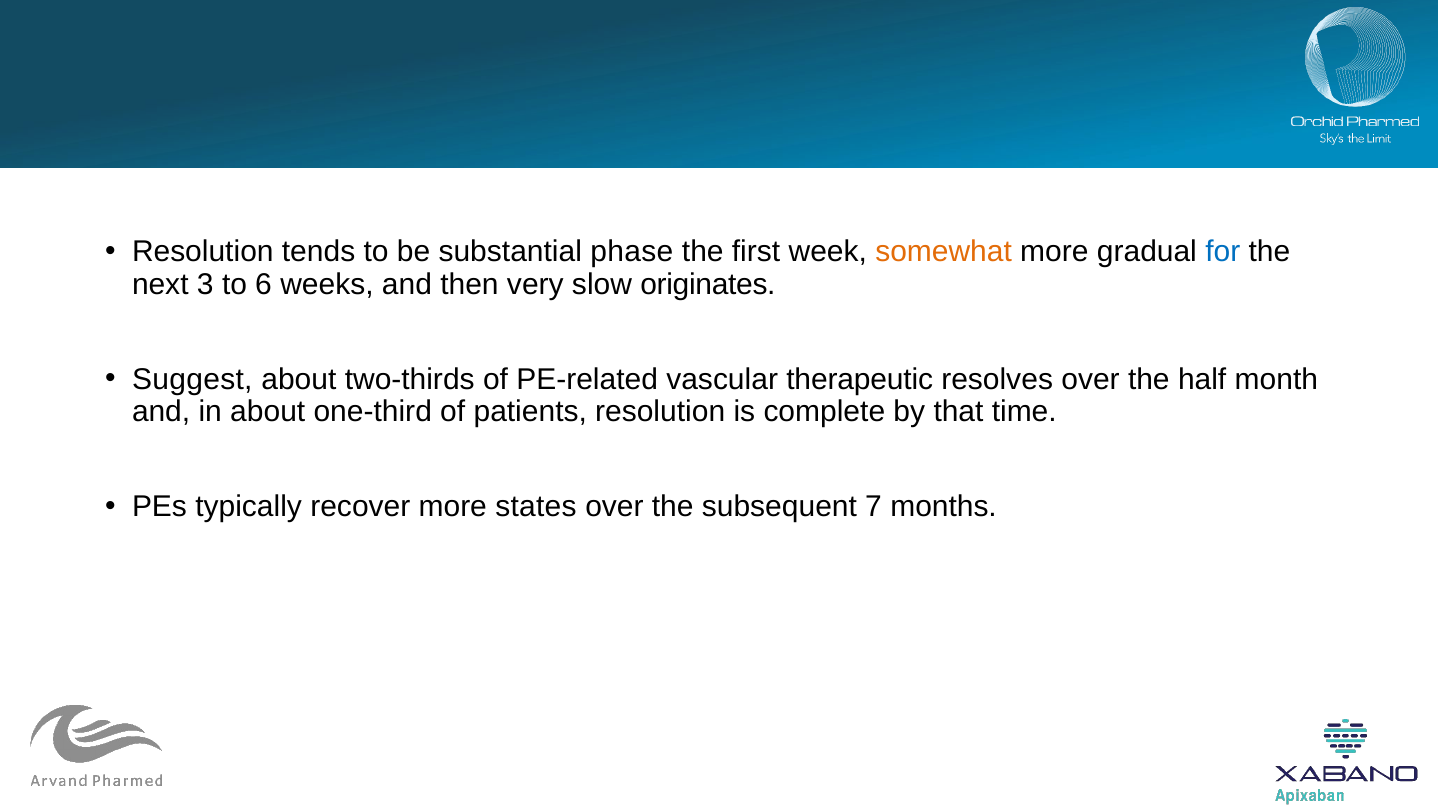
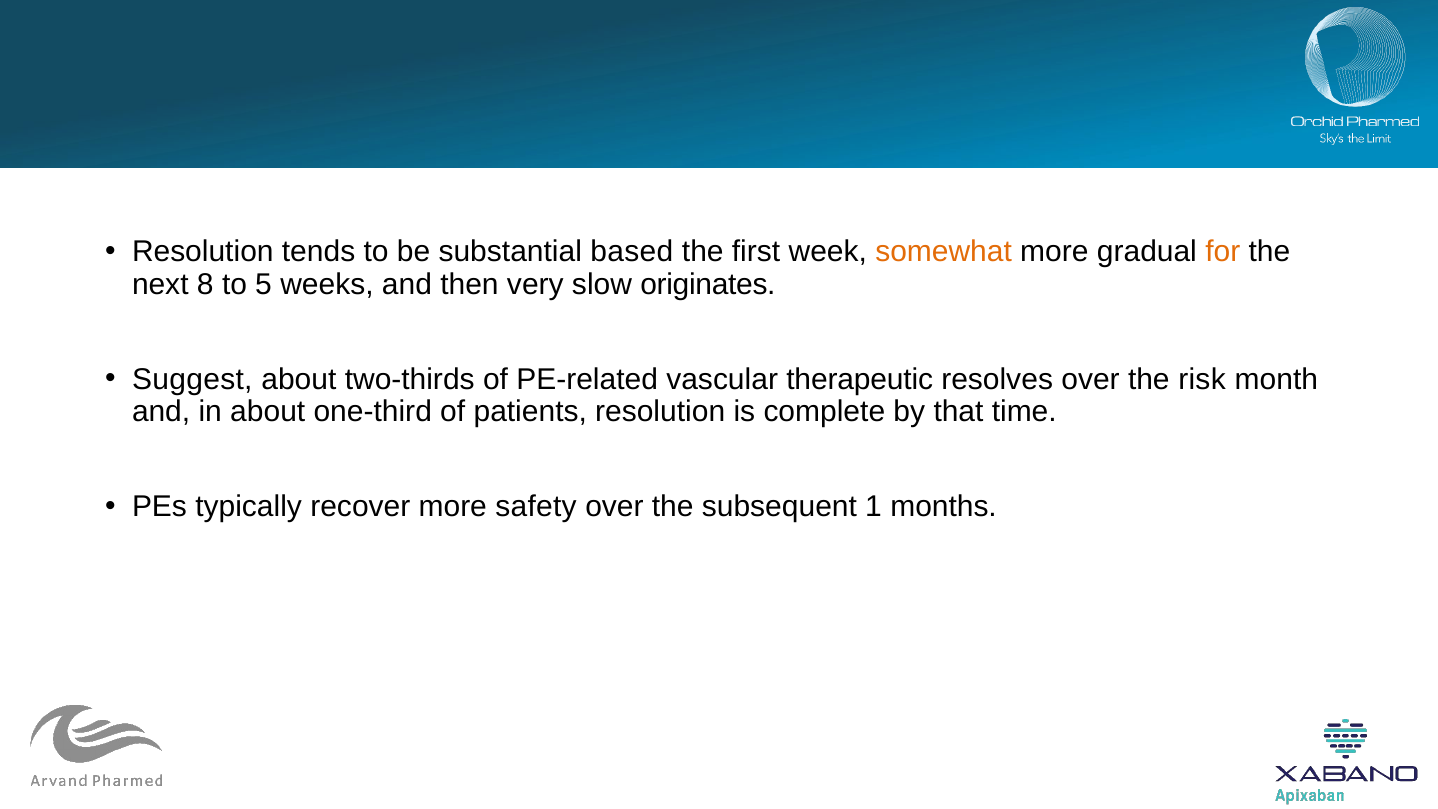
phase: phase -> based
for colour: blue -> orange
3: 3 -> 8
6: 6 -> 5
half: half -> risk
states: states -> safety
7: 7 -> 1
